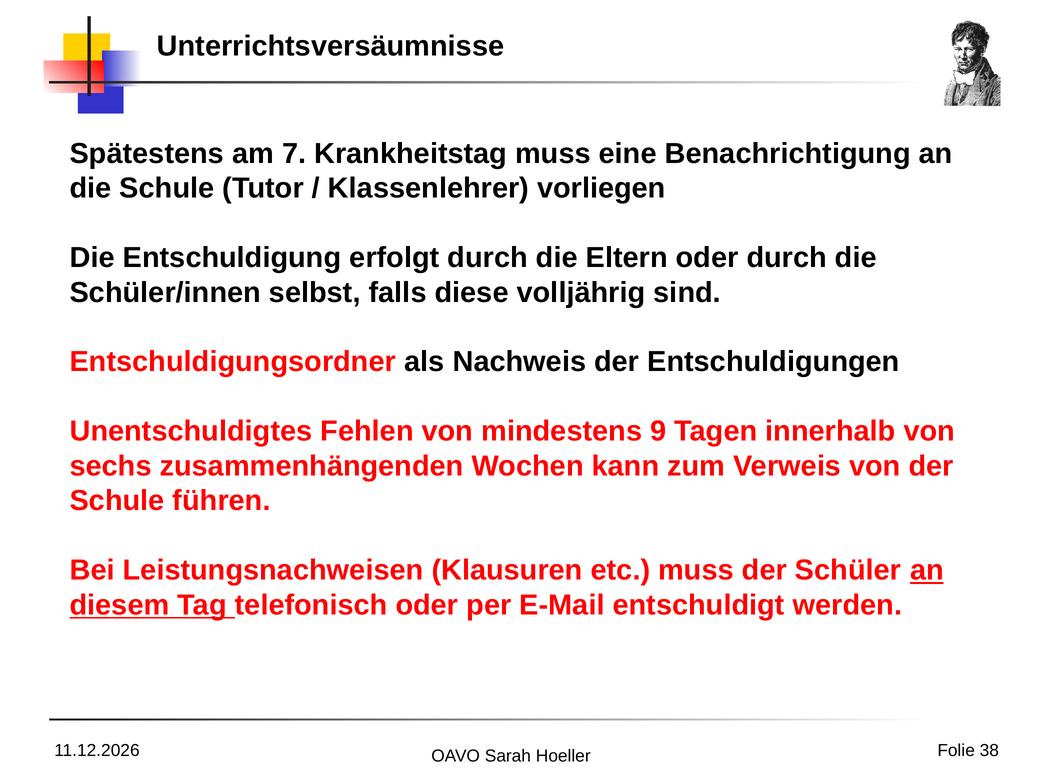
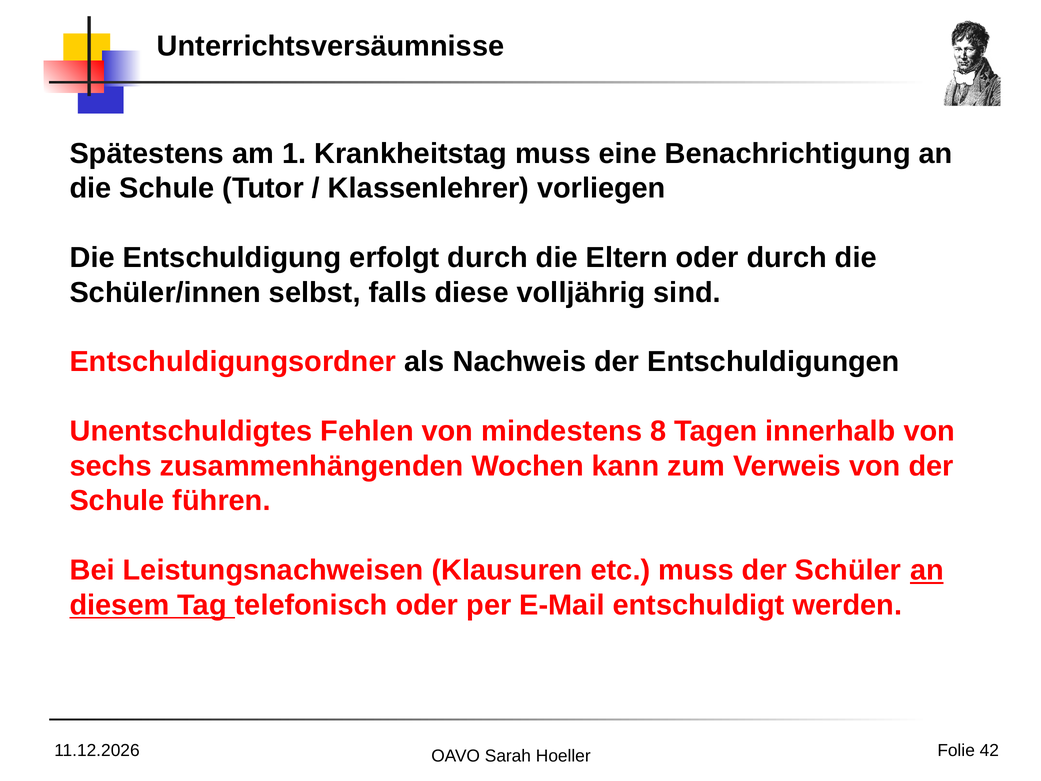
7: 7 -> 1
9: 9 -> 8
38: 38 -> 42
